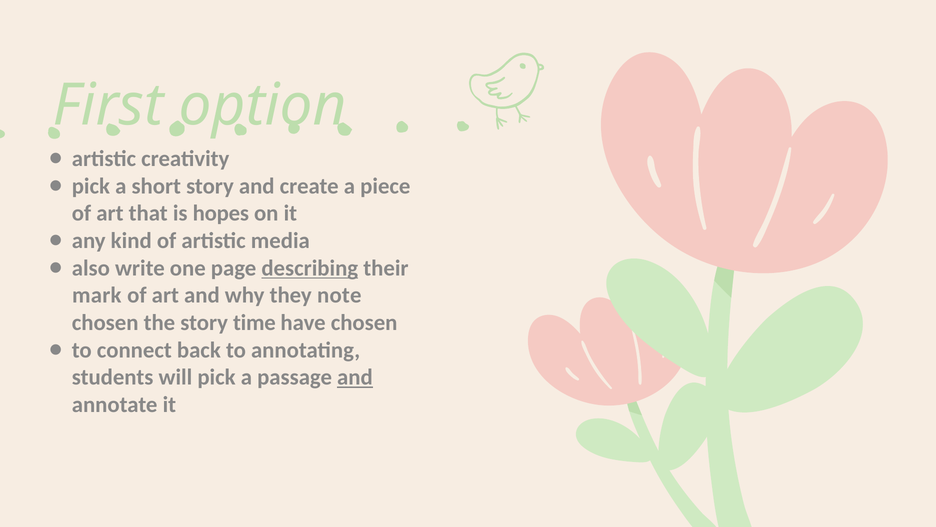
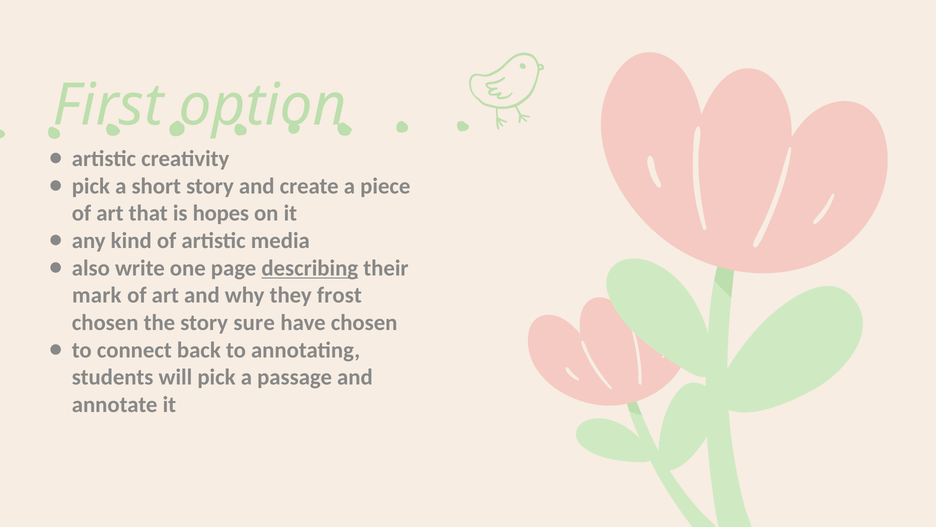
note: note -> frost
time: time -> sure
and at (355, 377) underline: present -> none
